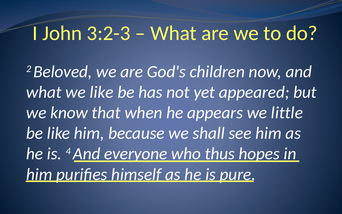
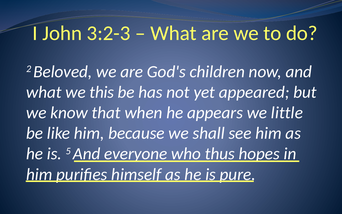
we like: like -> this
4: 4 -> 5
